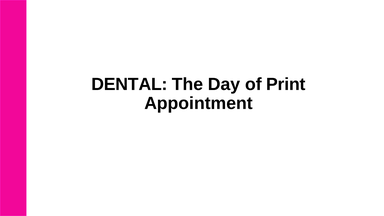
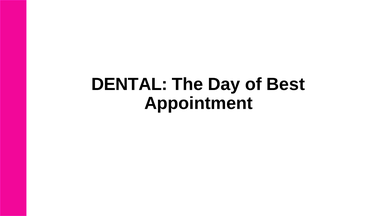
Print: Print -> Best
